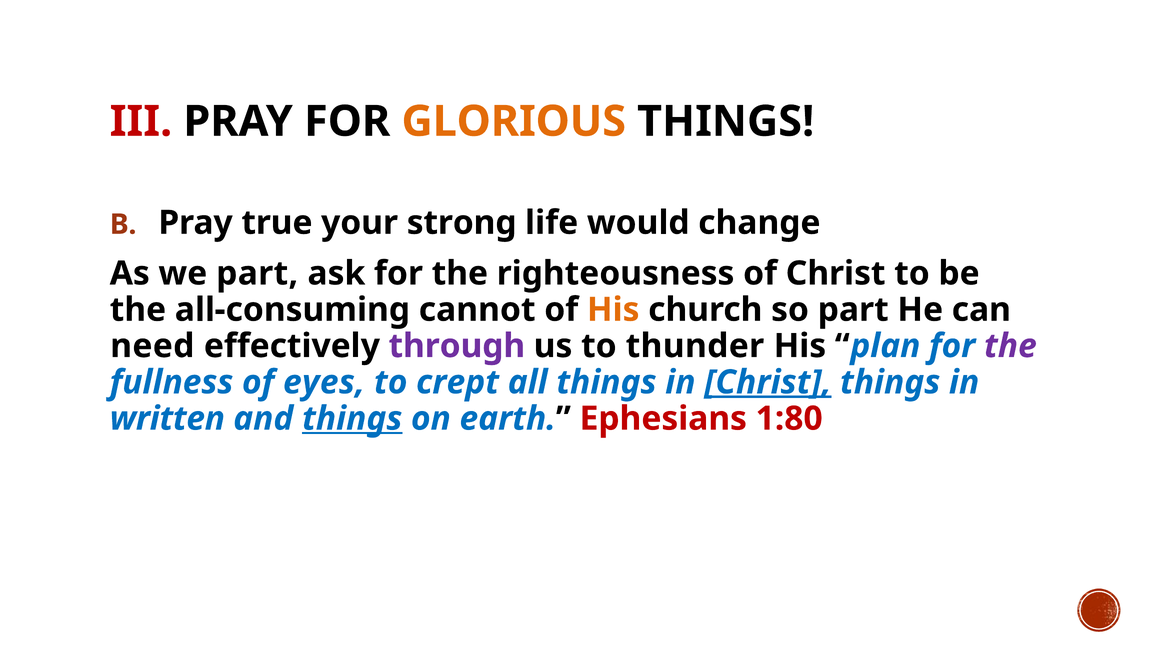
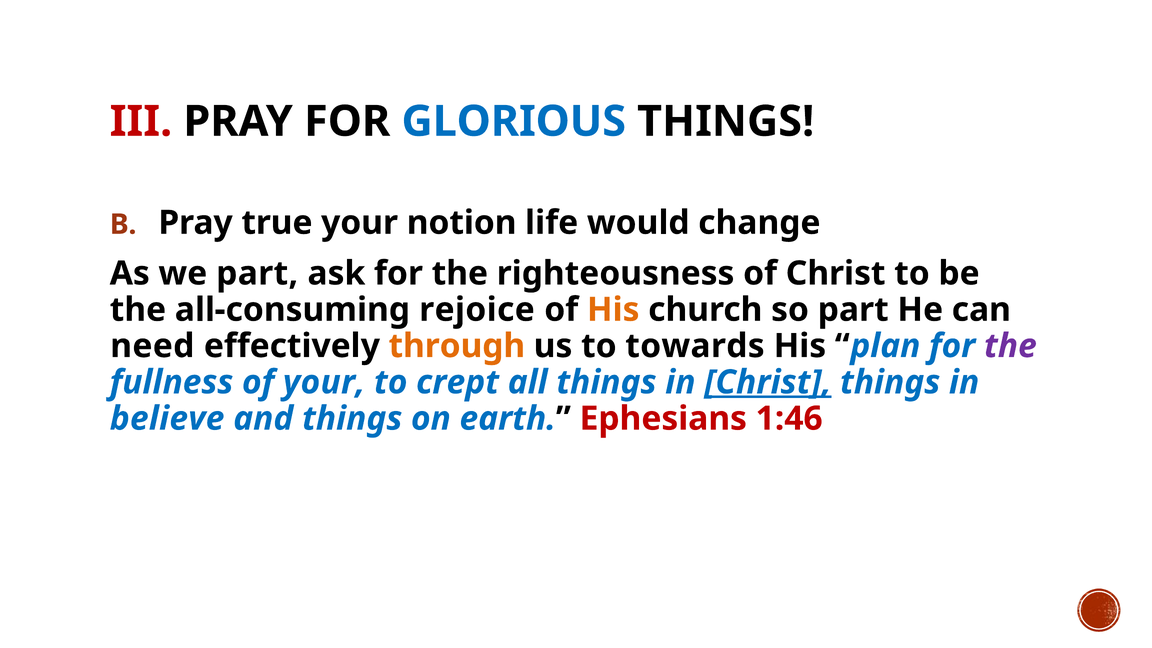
GLORIOUS colour: orange -> blue
strong: strong -> notion
cannot: cannot -> rejoice
through colour: purple -> orange
thunder: thunder -> towards
of eyes: eyes -> your
written: written -> believe
things at (352, 419) underline: present -> none
1:80: 1:80 -> 1:46
